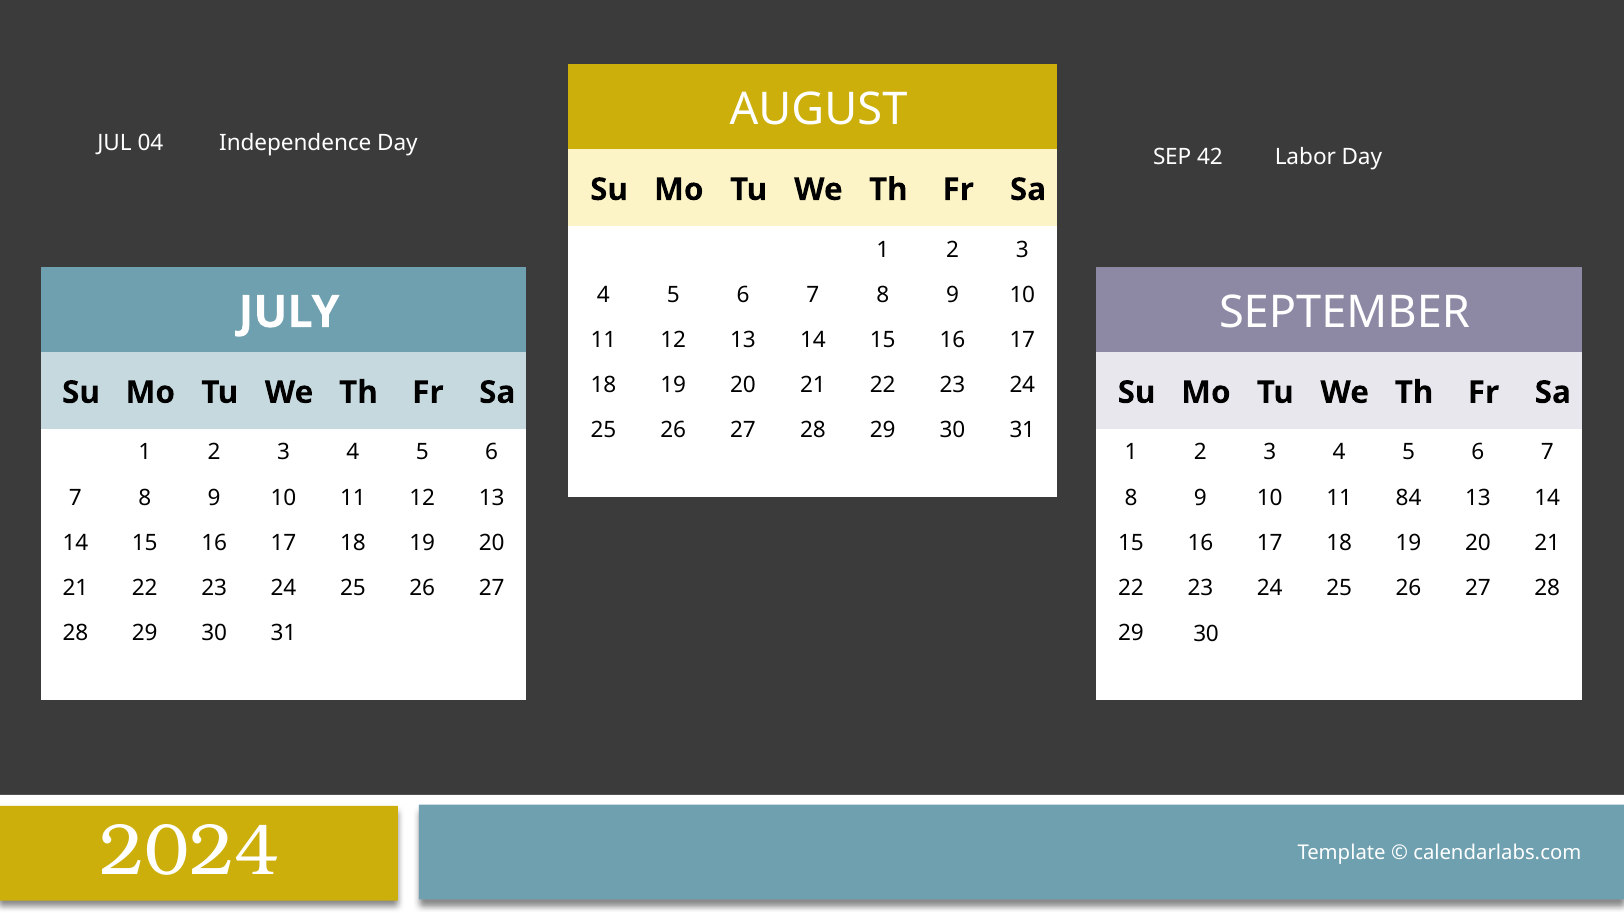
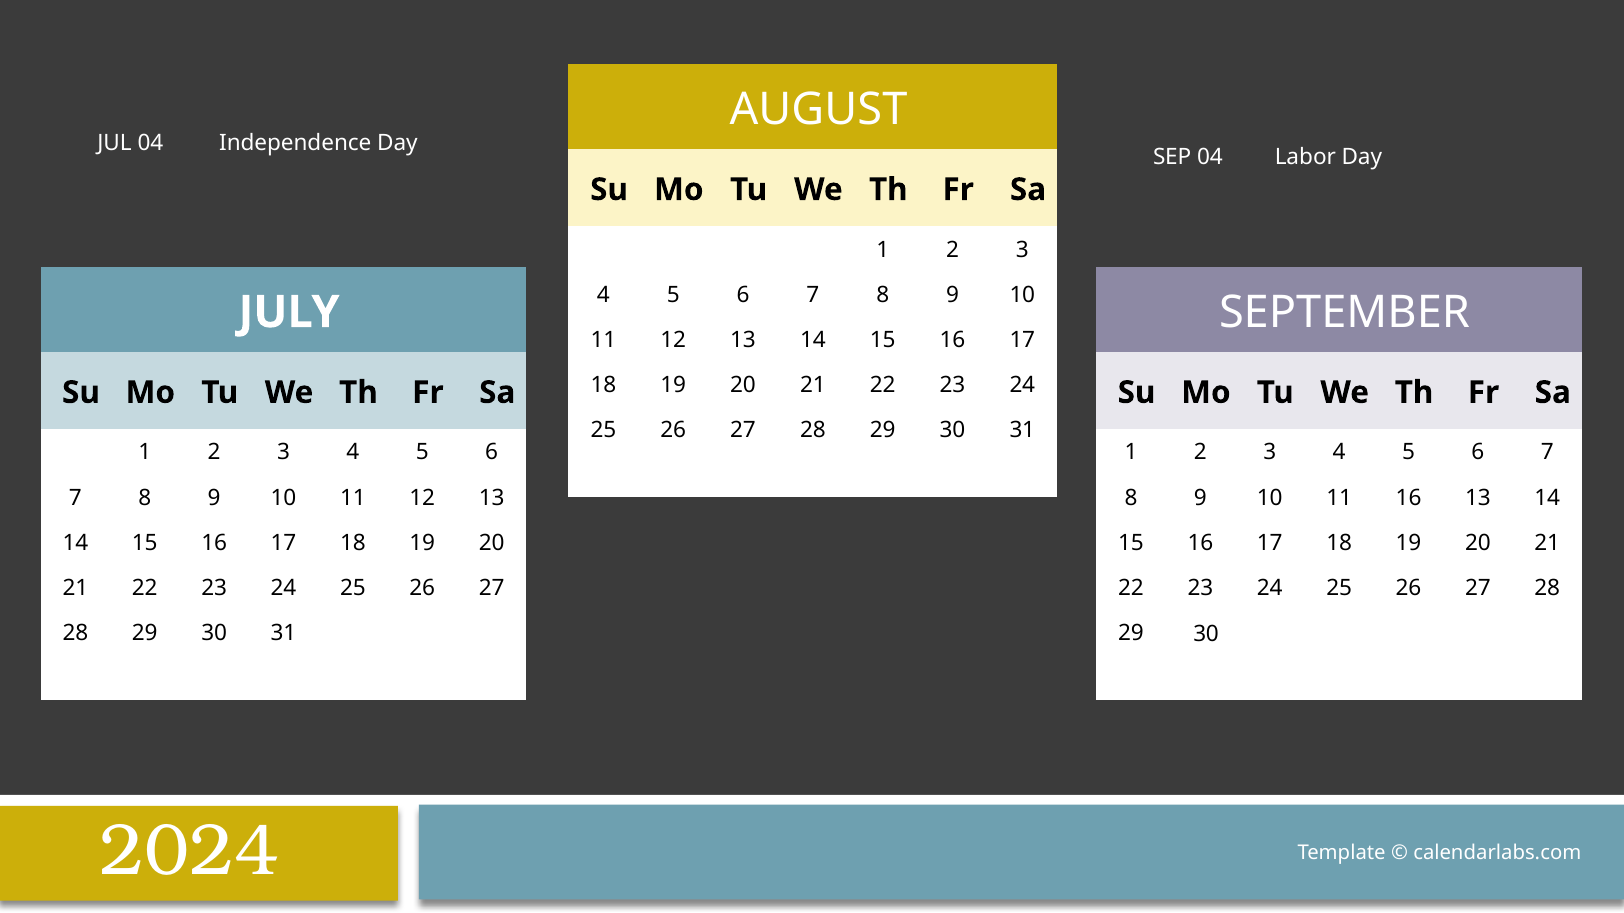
SEP 42: 42 -> 04
11 84: 84 -> 16
